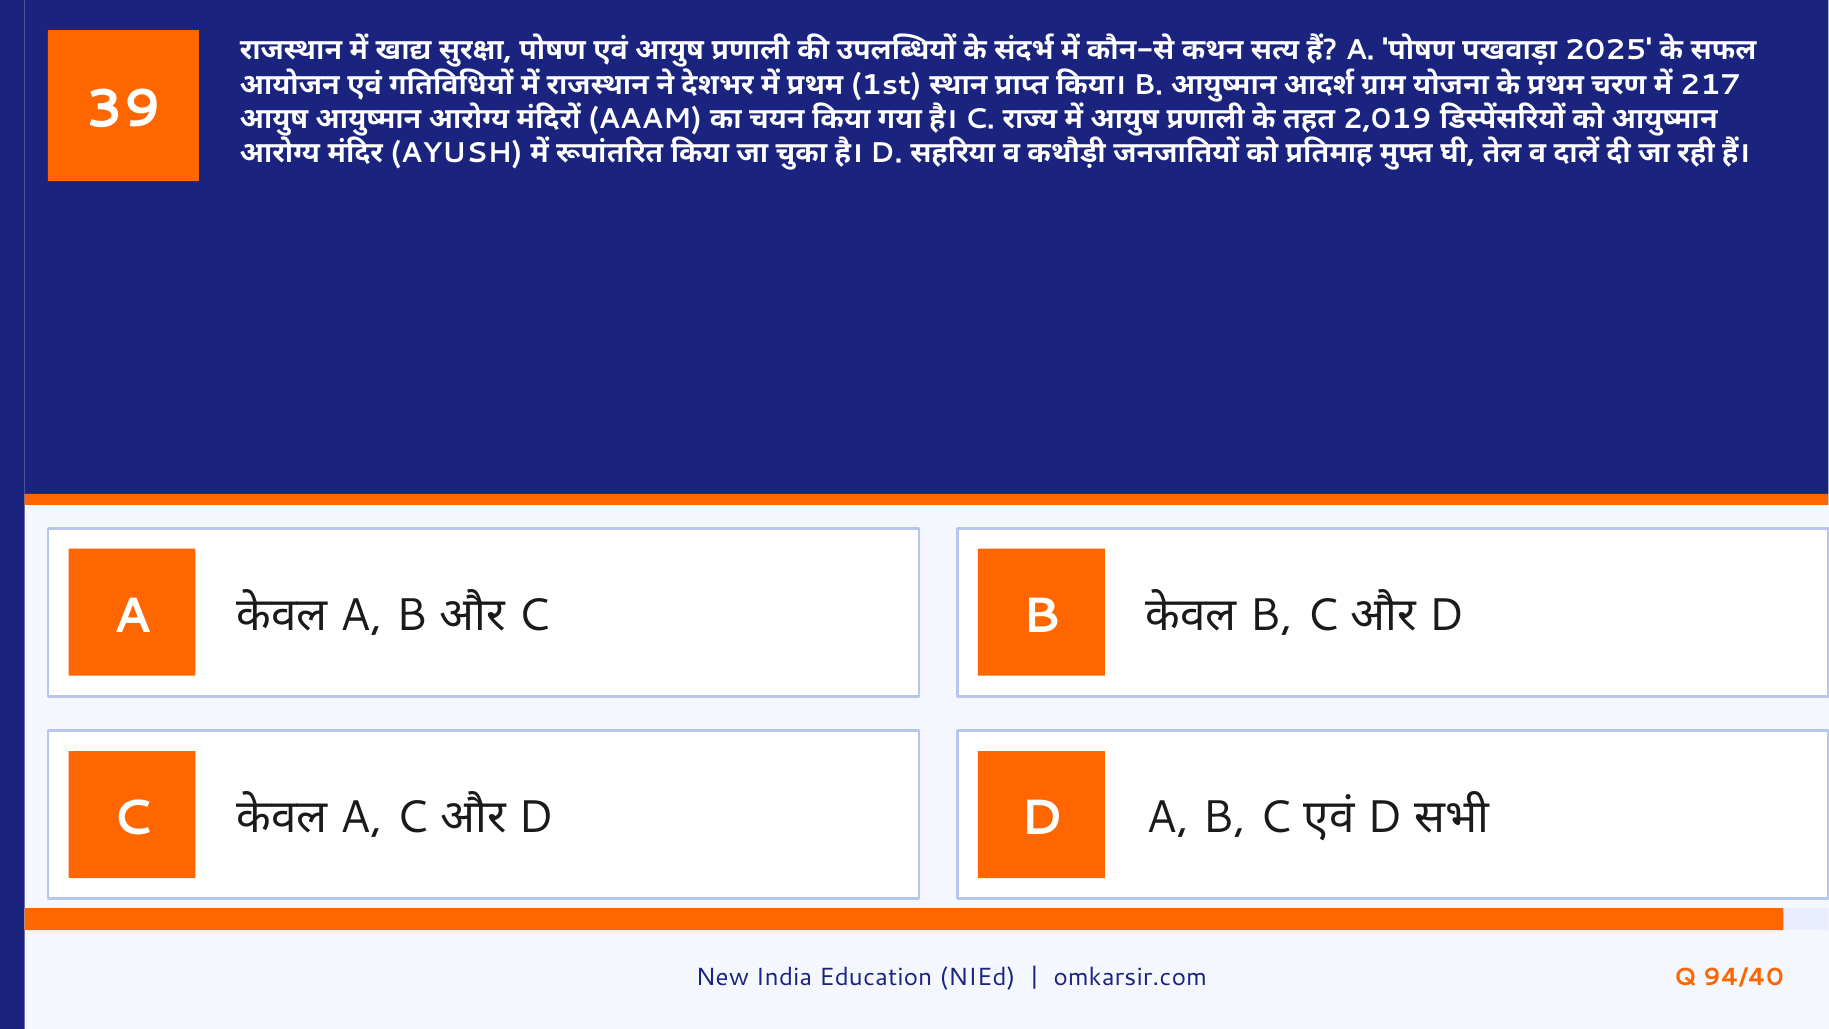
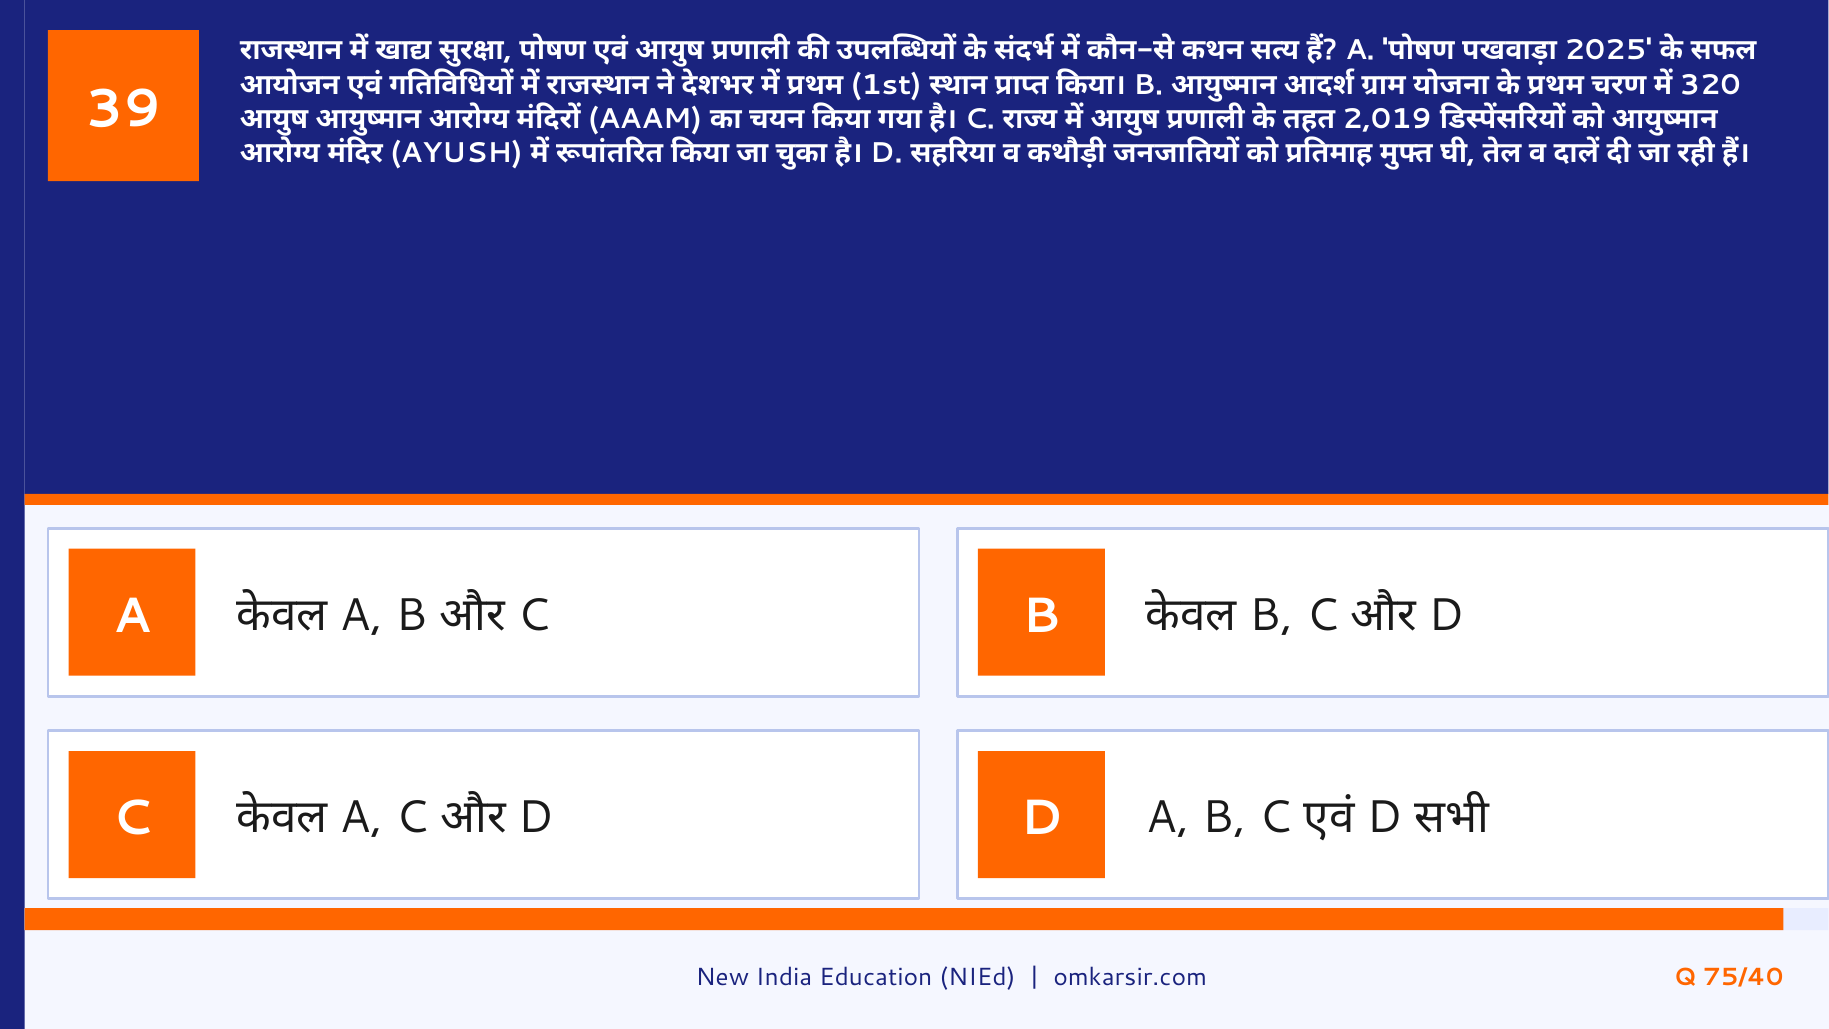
217: 217 -> 320
94/40: 94/40 -> 75/40
